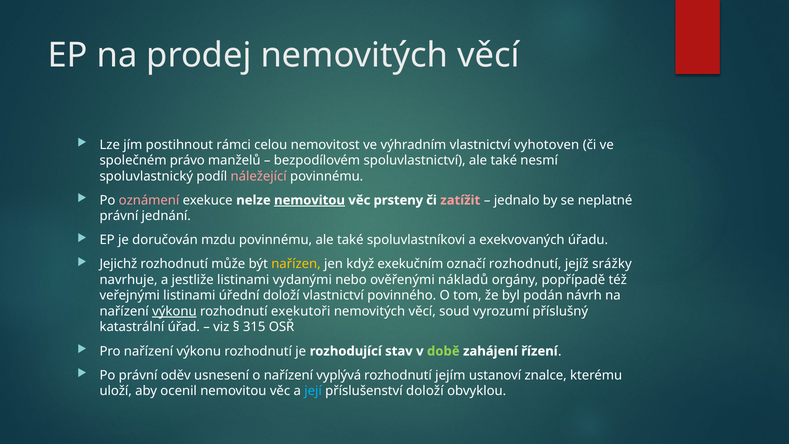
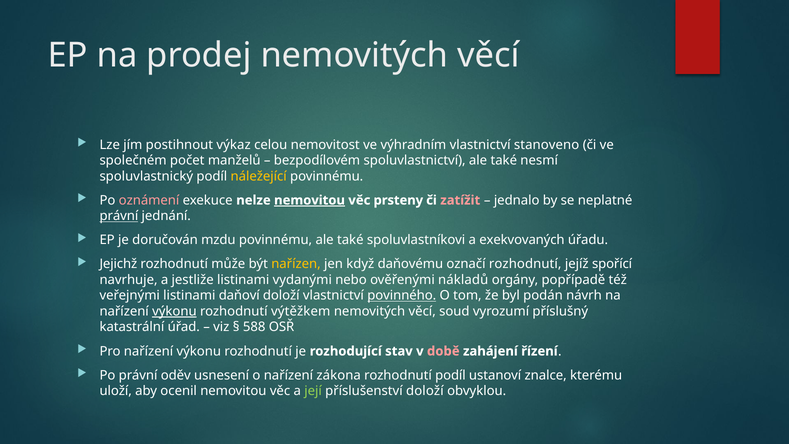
rámci: rámci -> výkaz
vyhotoven: vyhotoven -> stanoveno
právo: právo -> počet
náležející colour: pink -> yellow
právní at (119, 216) underline: none -> present
exekučním: exekučním -> daňovému
srážky: srážky -> spořící
úřední: úřední -> daňoví
povinného underline: none -> present
exekutoři: exekutoři -> výtěžkem
315: 315 -> 588
době colour: light green -> pink
vyplývá: vyplývá -> zákona
rozhodnutí jejím: jejím -> podíl
její colour: light blue -> light green
